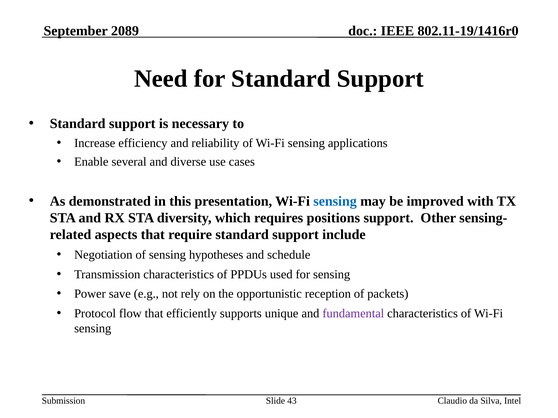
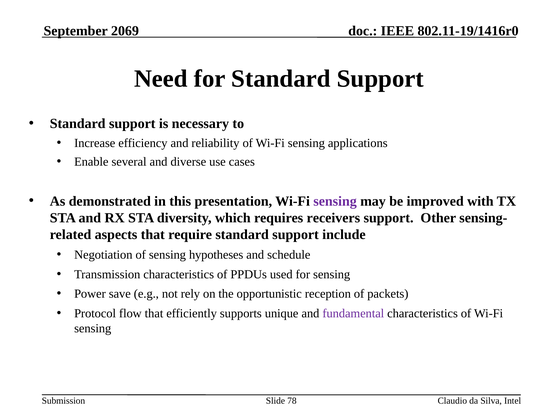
2089: 2089 -> 2069
sensing at (335, 201) colour: blue -> purple
positions: positions -> receivers
43: 43 -> 78
